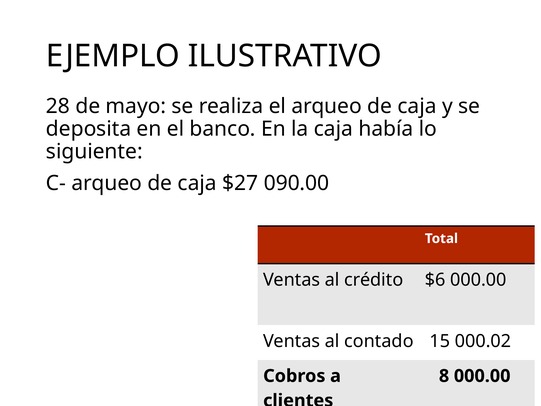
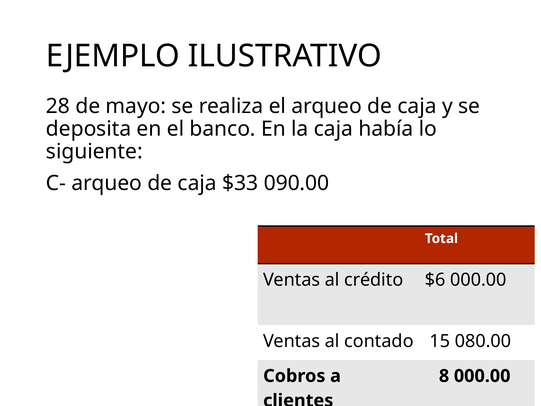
$27: $27 -> $33
000.02: 000.02 -> 080.00
